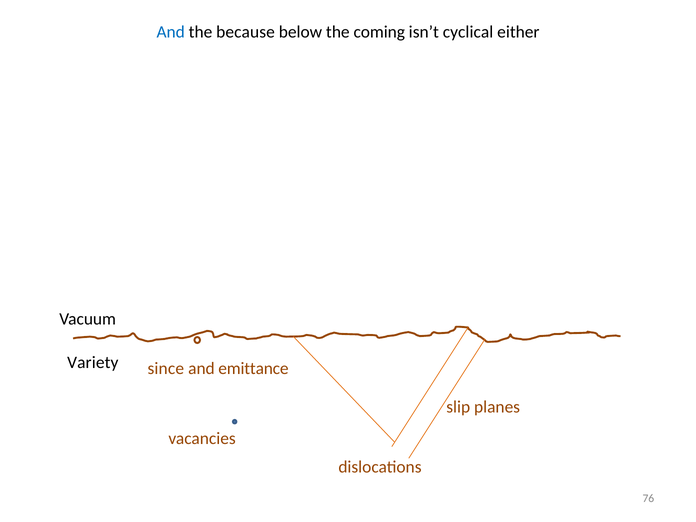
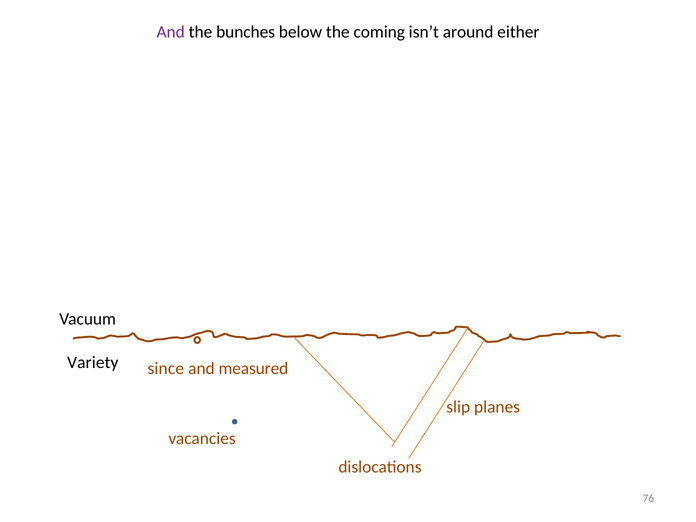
And at (171, 32) colour: blue -> purple
because: because -> bunches
cyclical: cyclical -> around
emittance: emittance -> measured
